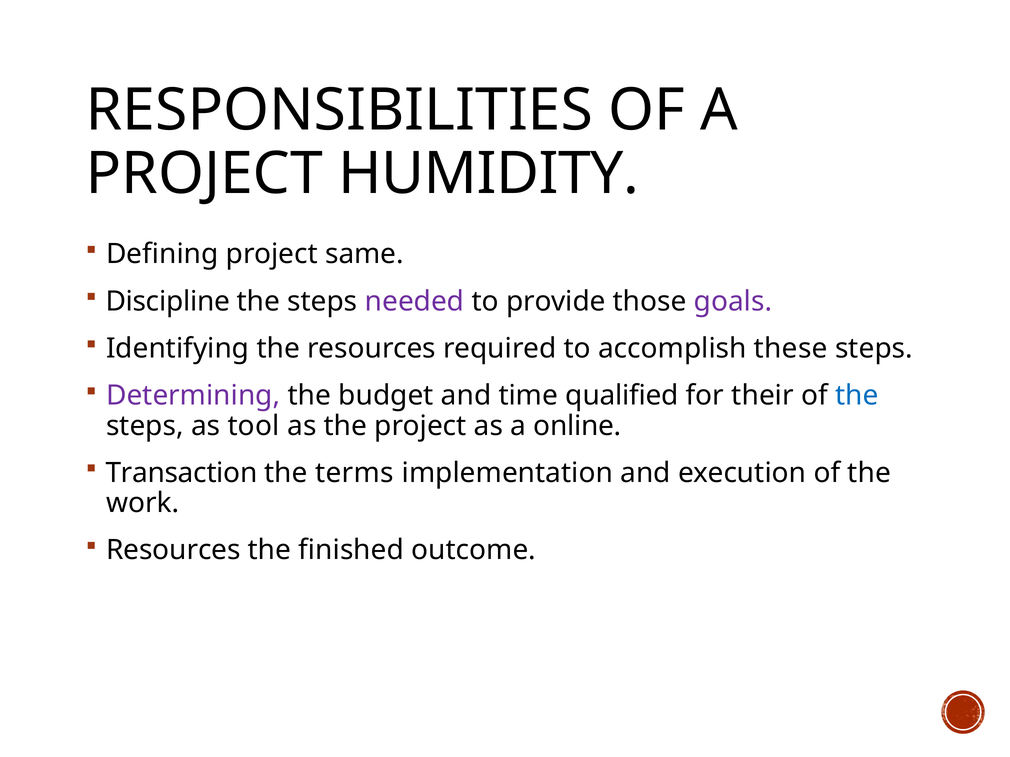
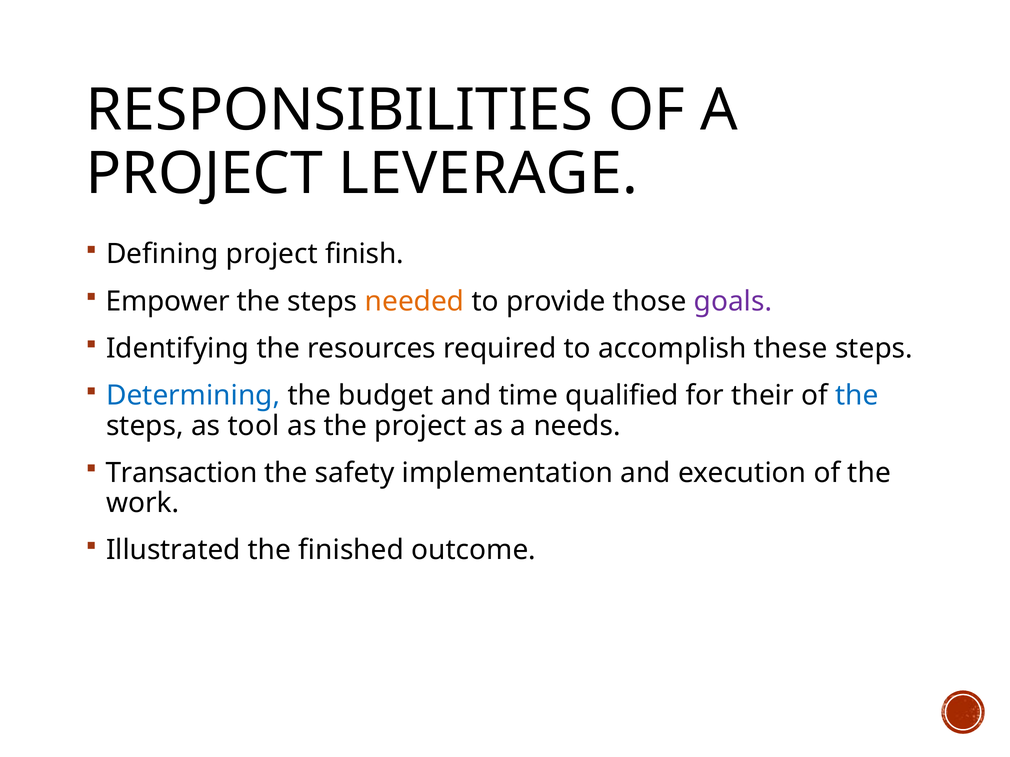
HUMIDITY: HUMIDITY -> LEVERAGE
same: same -> finish
Discipline: Discipline -> Empower
needed colour: purple -> orange
Determining colour: purple -> blue
online: online -> needs
terms: terms -> safety
Resources at (173, 551): Resources -> Illustrated
